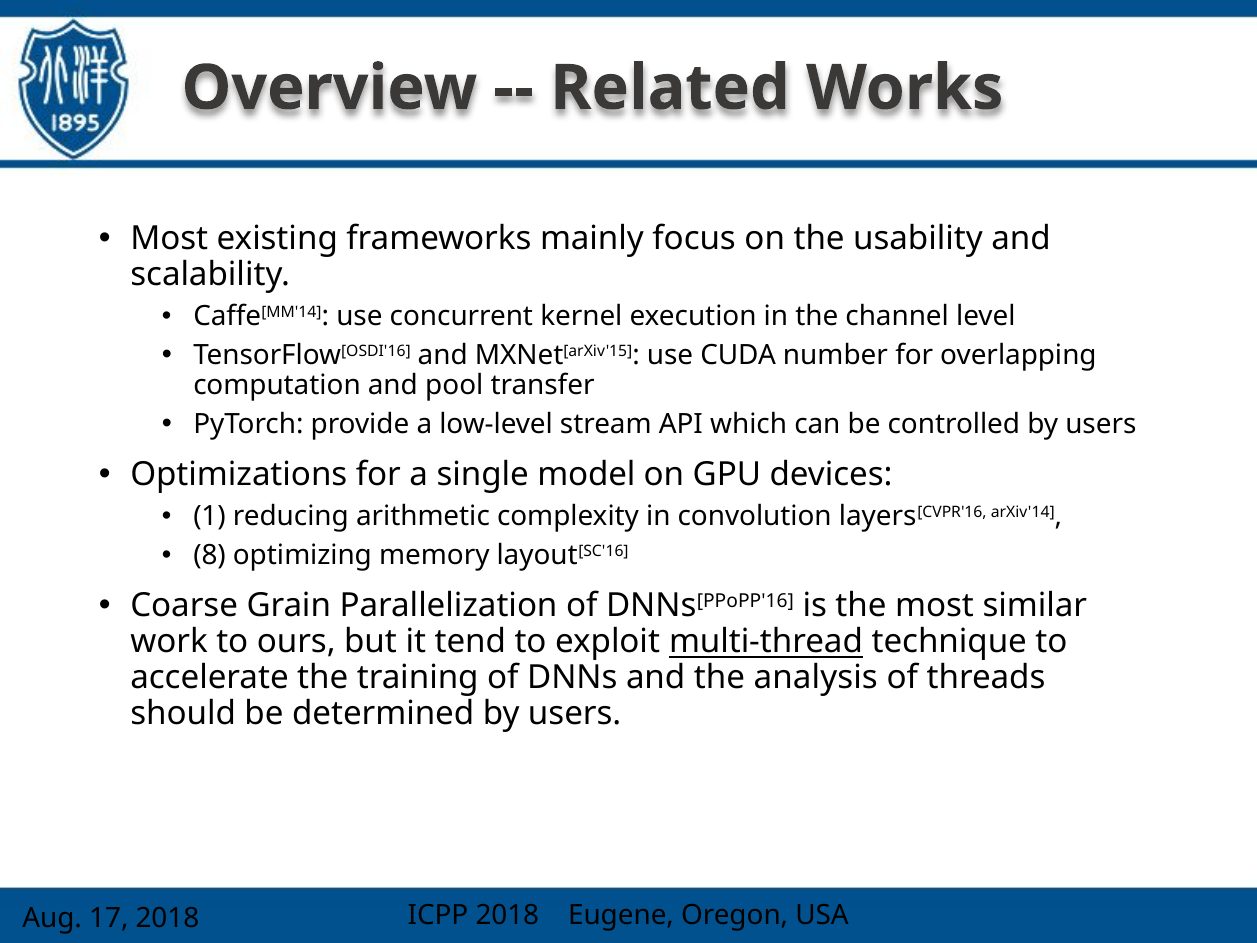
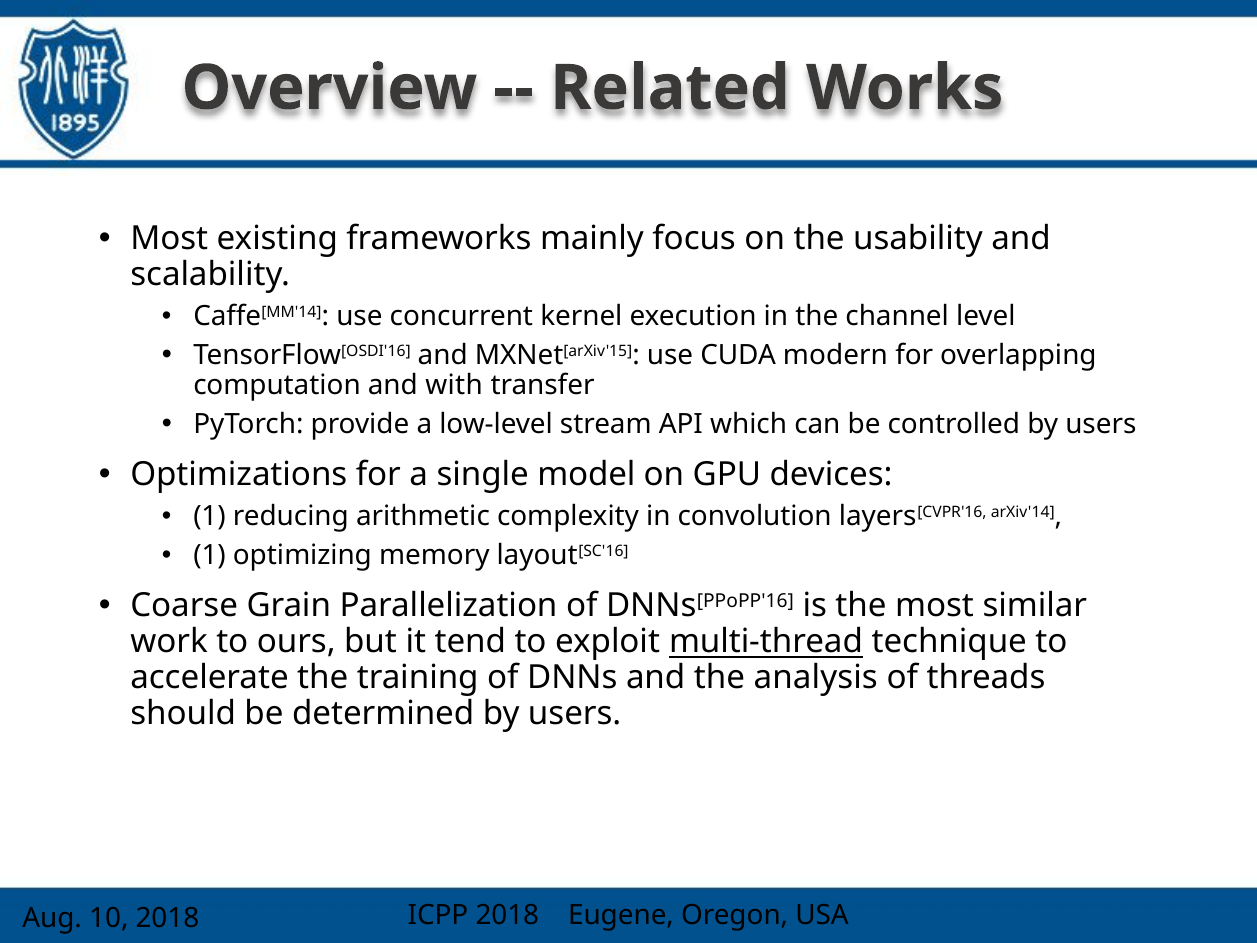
number: number -> modern
pool: pool -> with
8 at (210, 555): 8 -> 1
17: 17 -> 10
